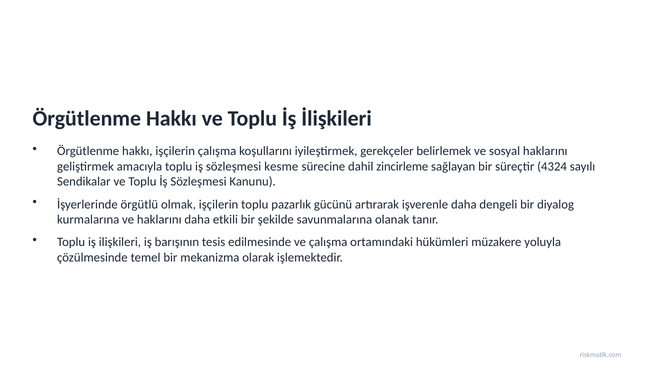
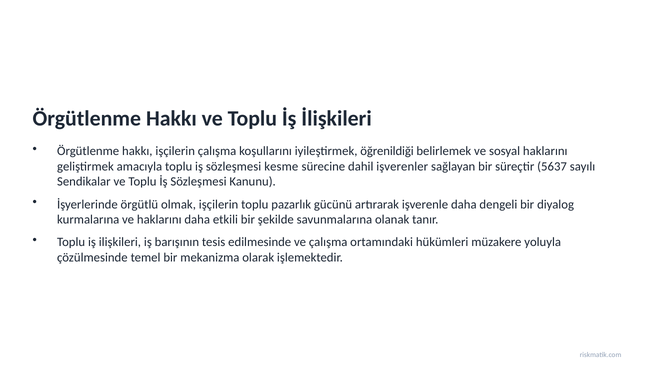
gerekçeler: gerekçeler -> öğrenildiği
zincirleme: zincirleme -> işverenler
4324: 4324 -> 5637
